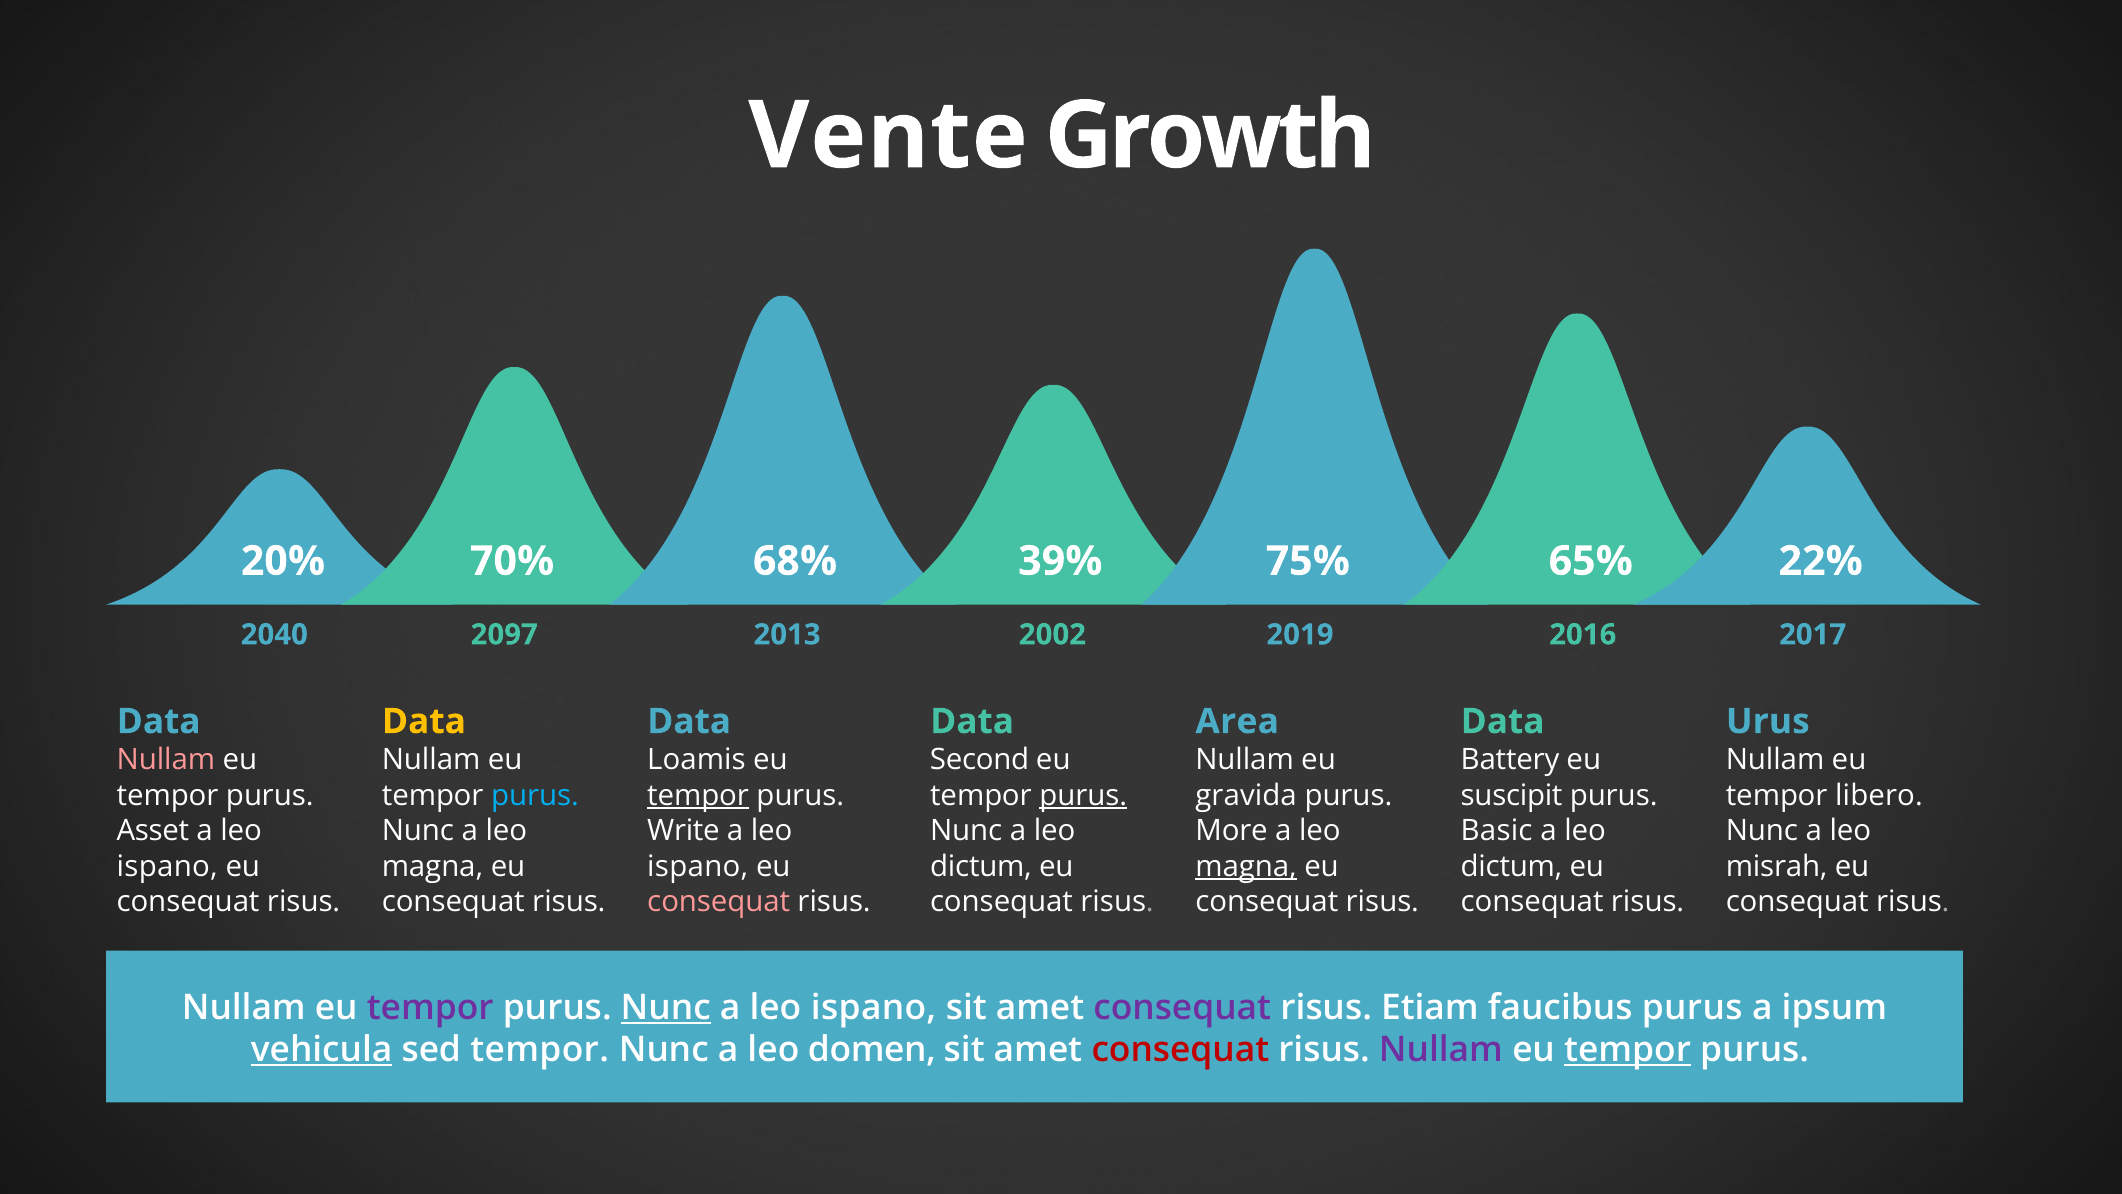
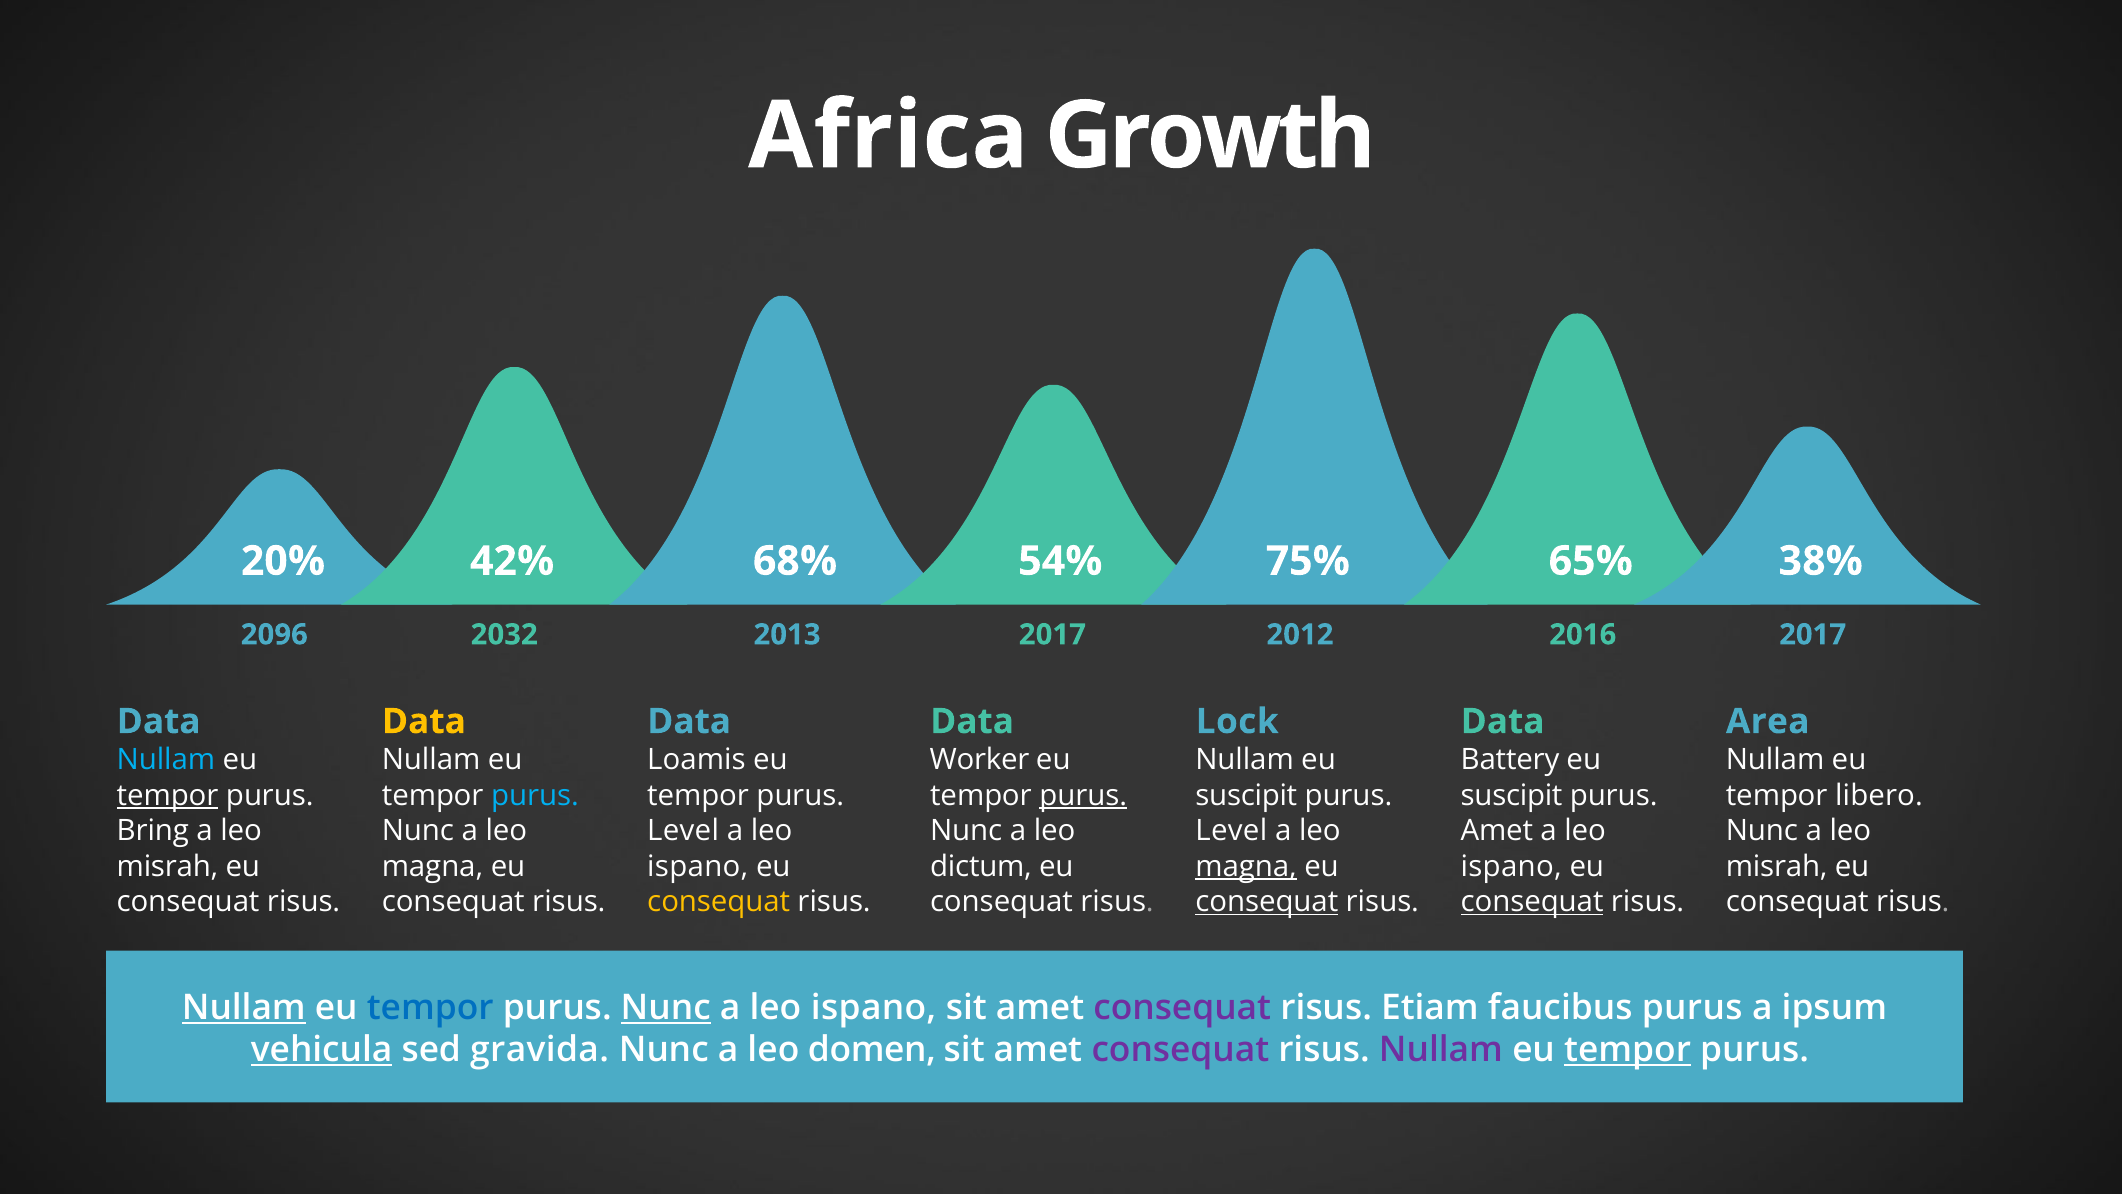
Vente: Vente -> Africa
70%: 70% -> 42%
39%: 39% -> 54%
22%: 22% -> 38%
2040: 2040 -> 2096
2097: 2097 -> 2032
2013 2002: 2002 -> 2017
2019: 2019 -> 2012
Area: Area -> Lock
Urus: Urus -> Area
Nullam at (166, 760) colour: pink -> light blue
Second: Second -> Worker
tempor at (168, 795) underline: none -> present
tempor at (698, 795) underline: present -> none
gravida at (1246, 795): gravida -> suscipit
Asset: Asset -> Bring
Write at (683, 831): Write -> Level
More at (1232, 831): More -> Level
Basic at (1497, 831): Basic -> Amet
ispano at (167, 866): ispano -> misrah
dictum at (1511, 866): dictum -> ispano
consequat at (719, 901) colour: pink -> yellow
consequat at (1267, 901) underline: none -> present
consequat at (1532, 901) underline: none -> present
Nullam at (244, 1007) underline: none -> present
tempor at (430, 1007) colour: purple -> blue
sed tempor: tempor -> gravida
consequat at (1180, 1050) colour: red -> purple
